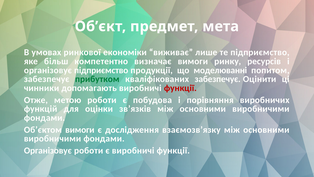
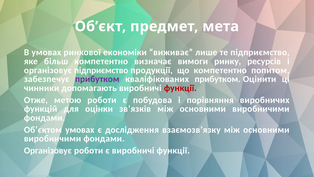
що моделюванні: моделюванні -> компетентно
прибутком at (97, 79) colour: green -> purple
кваліфікованих забезпечує: забезпечує -> прибутком
Об’єктом вимоги: вимоги -> умовах
